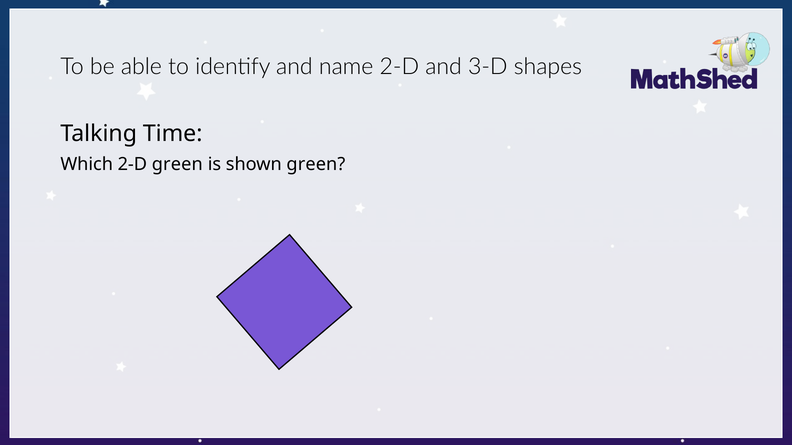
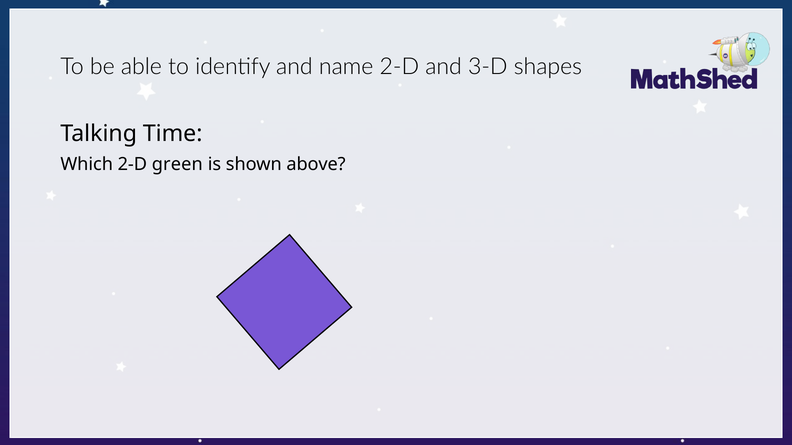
shown green: green -> above
